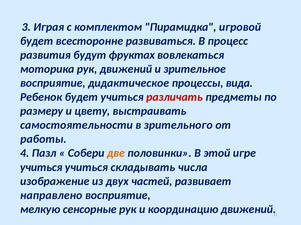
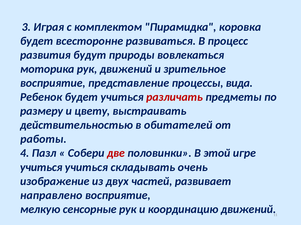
игровой: игровой -> коровка
фруктах: фруктах -> природы
дидактическое: дидактическое -> представление
самостоятельности: самостоятельности -> действительностью
зрительного: зрительного -> обитателей
две colour: orange -> red
числа: числа -> очень
